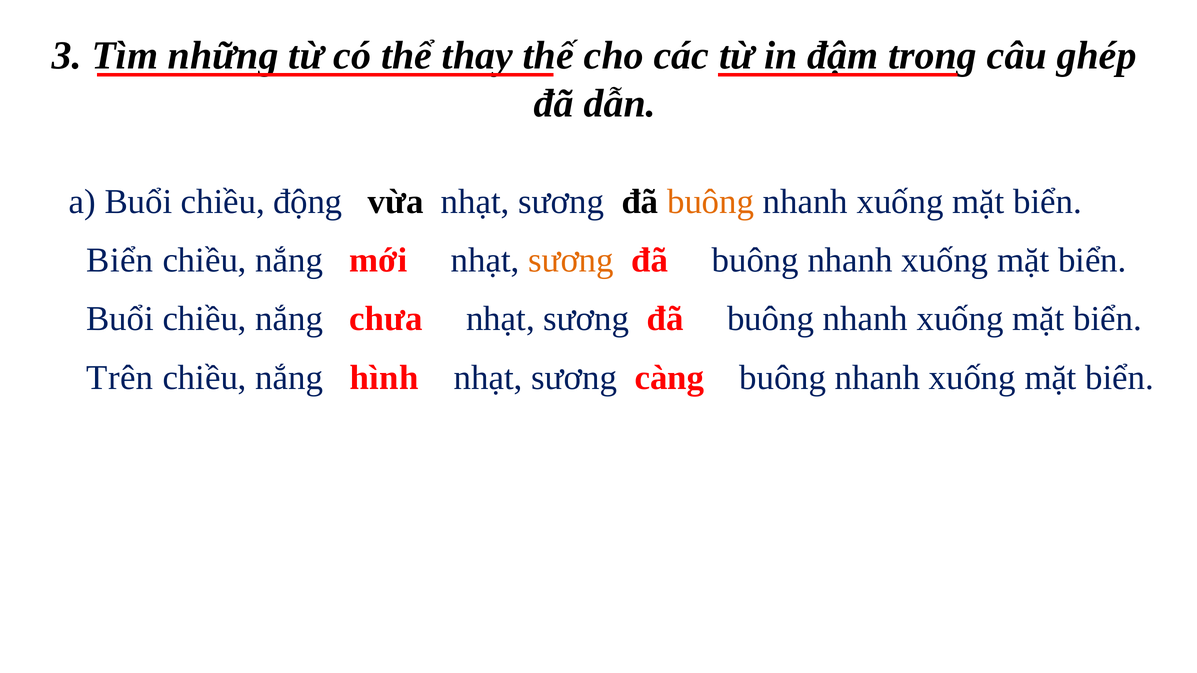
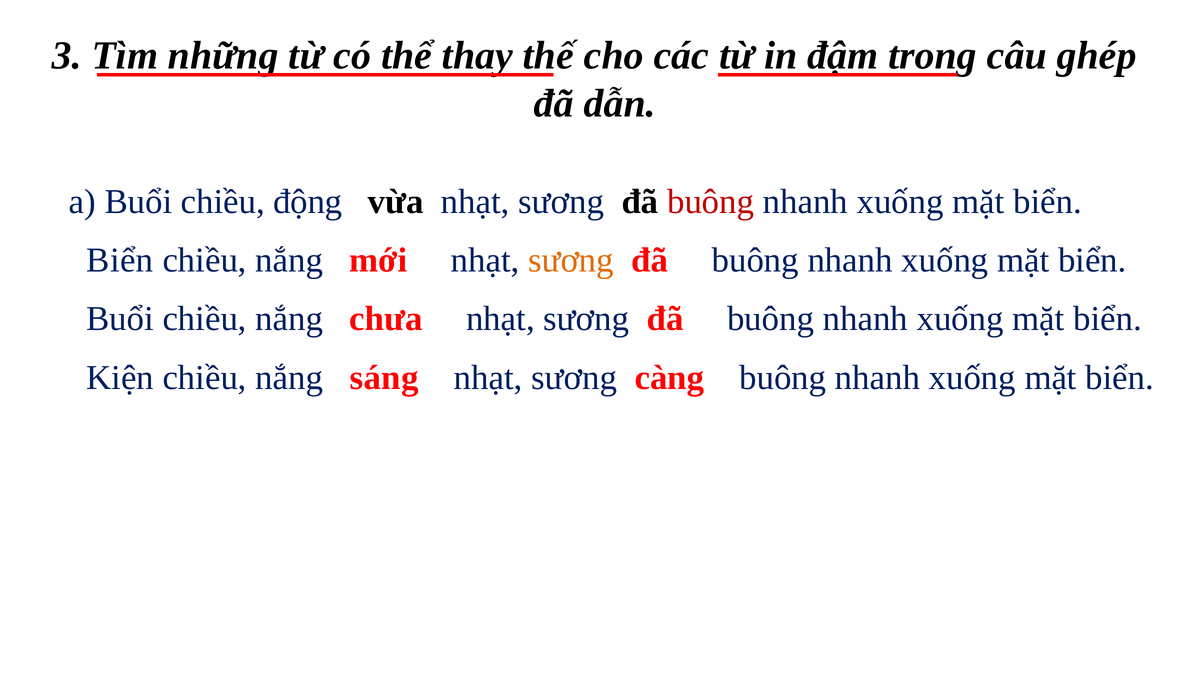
buông at (711, 202) colour: orange -> red
Trên: Trên -> Kiện
hình: hình -> sáng
